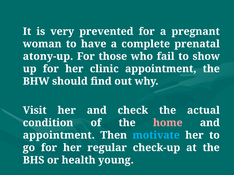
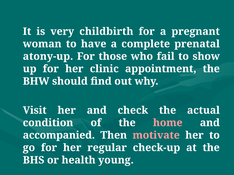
prevented: prevented -> childbirth
appointment at (59, 136): appointment -> accompanied
motivate colour: light blue -> pink
